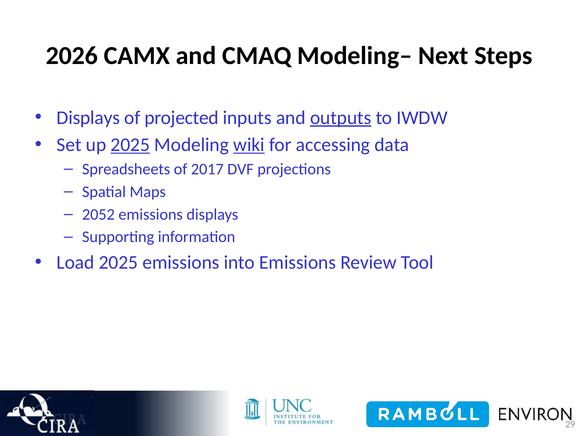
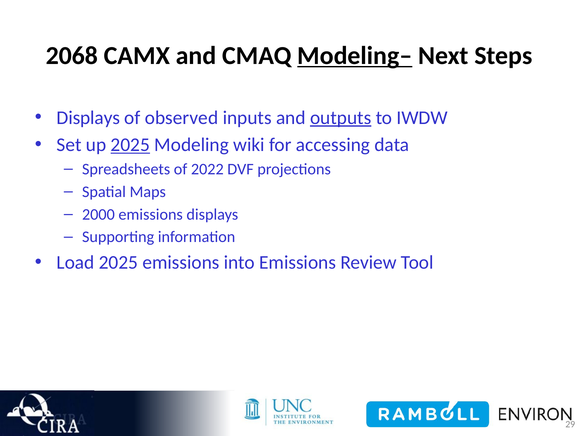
2026: 2026 -> 2068
Modeling– underline: none -> present
projected: projected -> observed
wiki underline: present -> none
2017: 2017 -> 2022
2052: 2052 -> 2000
